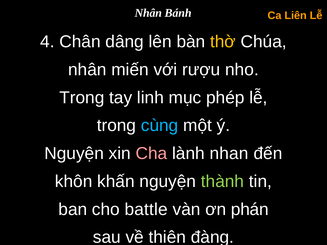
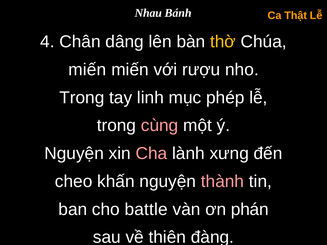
Nhân at (148, 13): Nhân -> Nhau
Liên: Liên -> Thật
nhân at (87, 70): nhân -> miến
cùng colour: light blue -> pink
nhan: nhan -> xưng
khôn: khôn -> cheo
thành colour: light green -> pink
